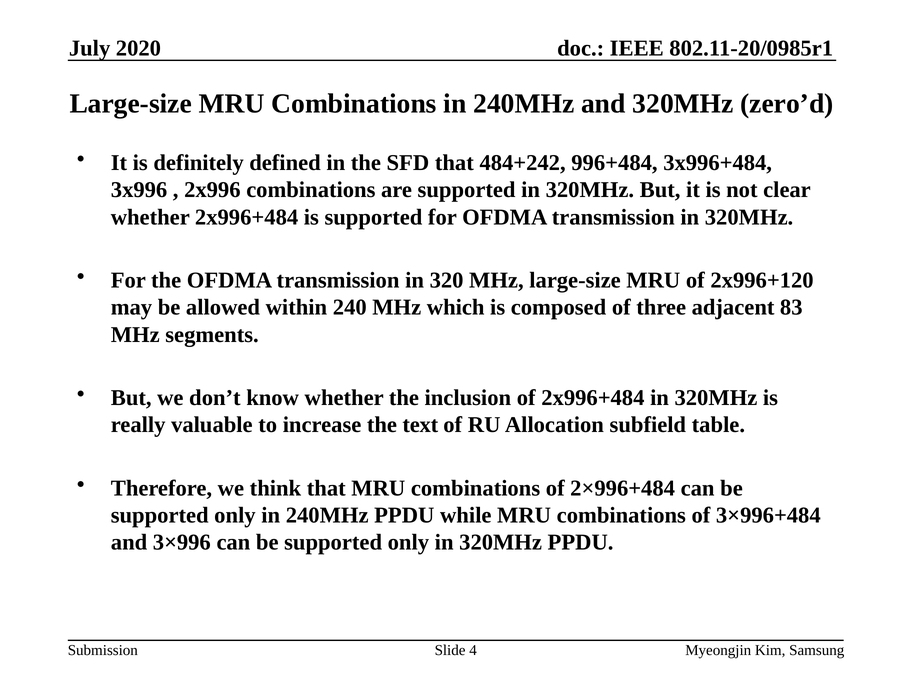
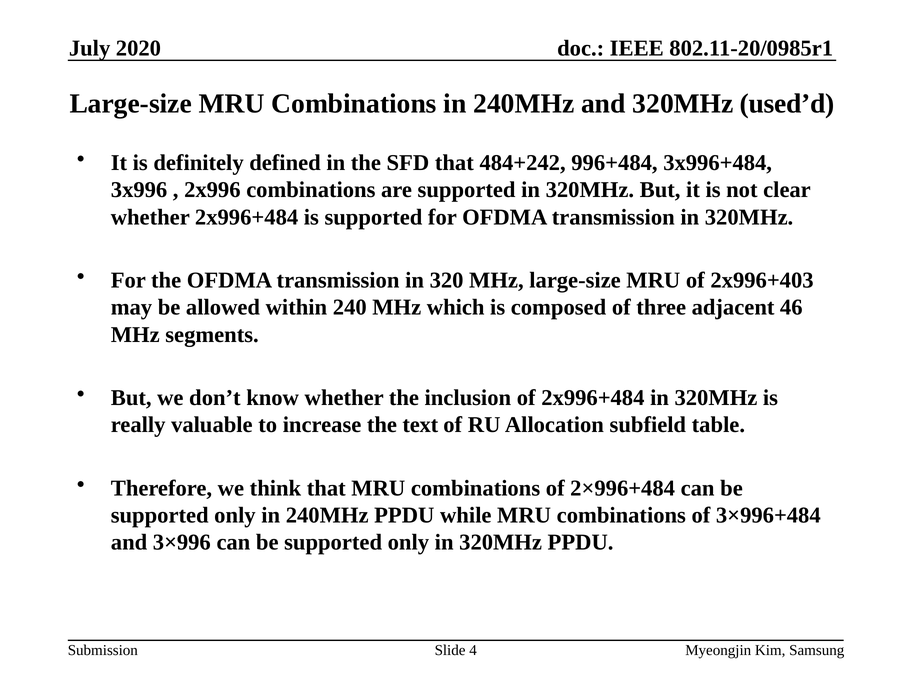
zero’d: zero’d -> used’d
2x996+120: 2x996+120 -> 2x996+403
83: 83 -> 46
